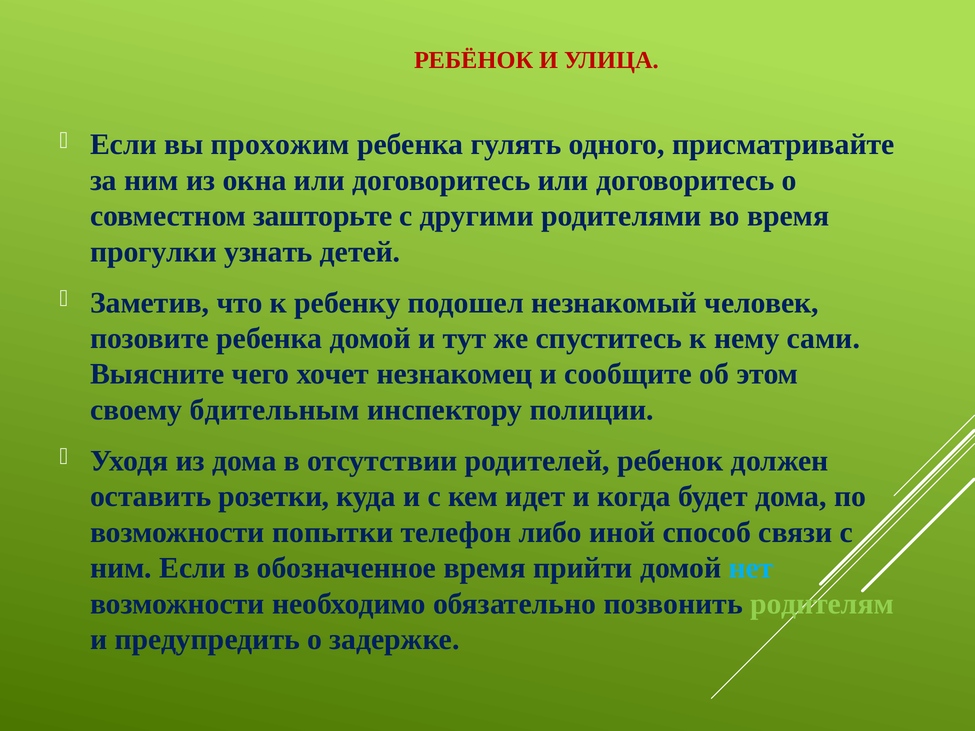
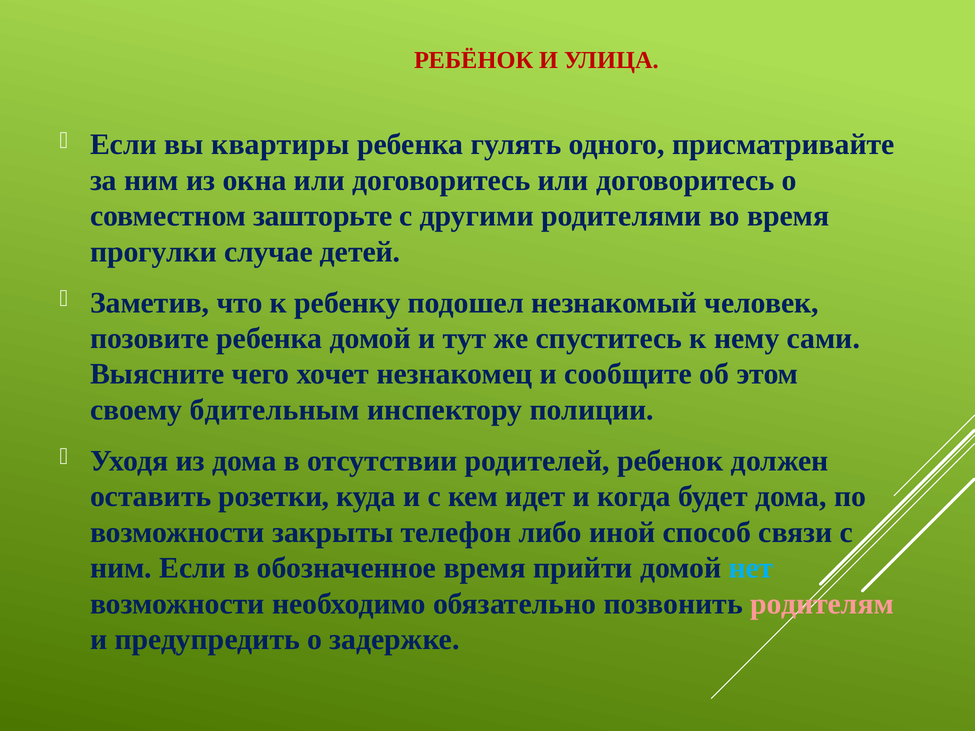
прохожим: прохожим -> квартиры
узнать: узнать -> случае
попытки: попытки -> закрыты
родителям colour: light green -> pink
